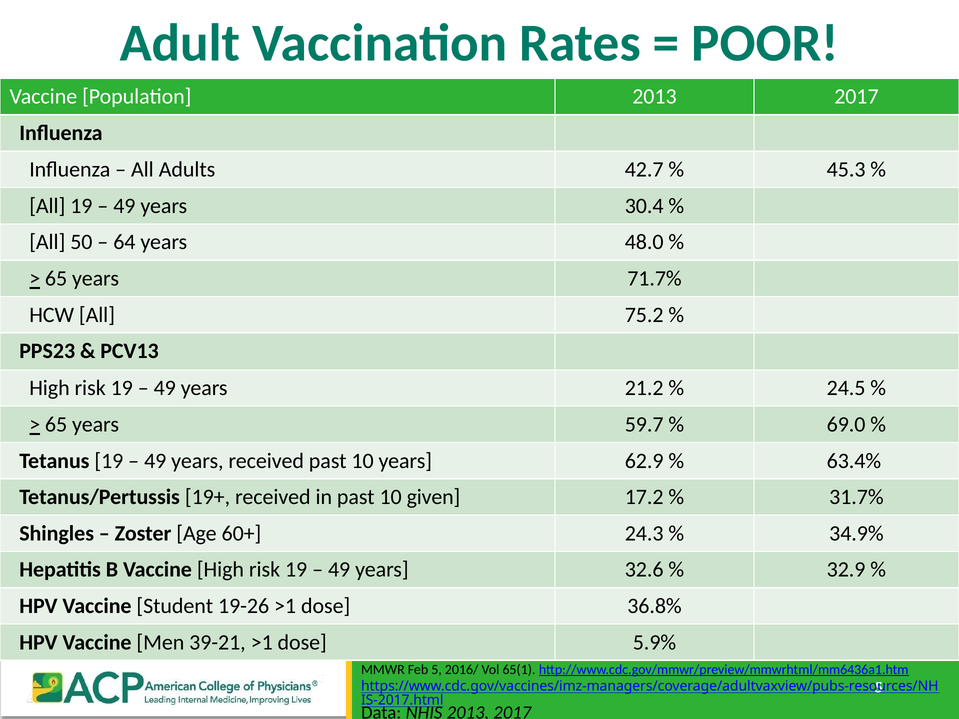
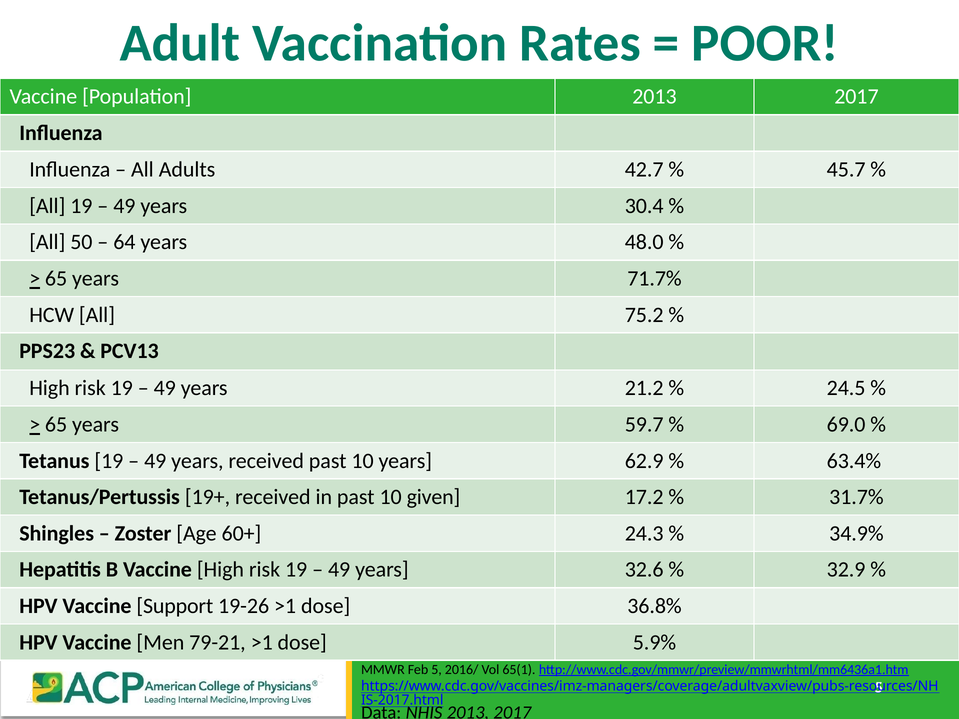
45.3: 45.3 -> 45.7
Student: Student -> Support
39-21: 39-21 -> 79-21
